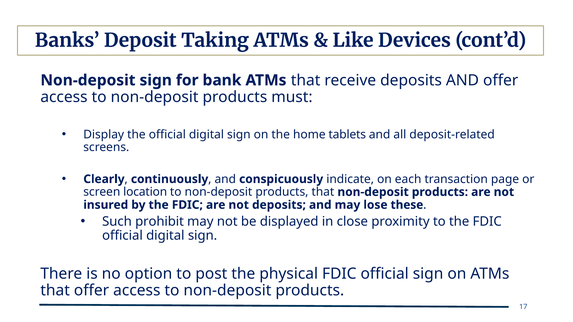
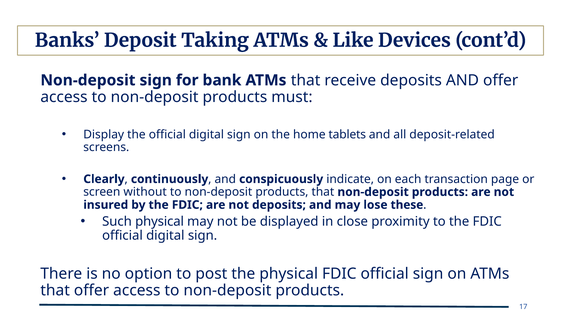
location: location -> without
Such prohibit: prohibit -> physical
